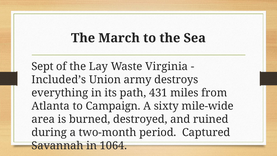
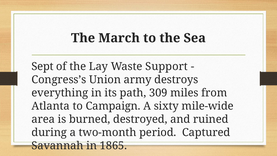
Virginia: Virginia -> Support
Included’s: Included’s -> Congress’s
431: 431 -> 309
1064: 1064 -> 1865
